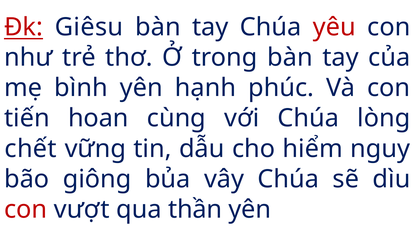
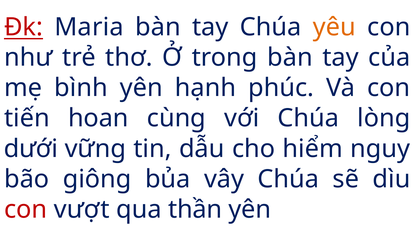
Giêsu: Giêsu -> Maria
yêu colour: red -> orange
chết: chết -> dưới
